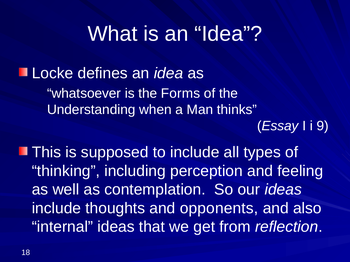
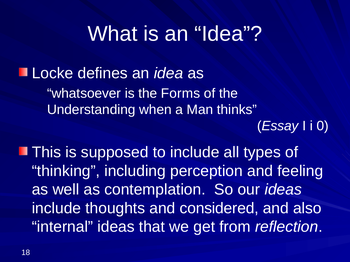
9: 9 -> 0
opponents: opponents -> considered
